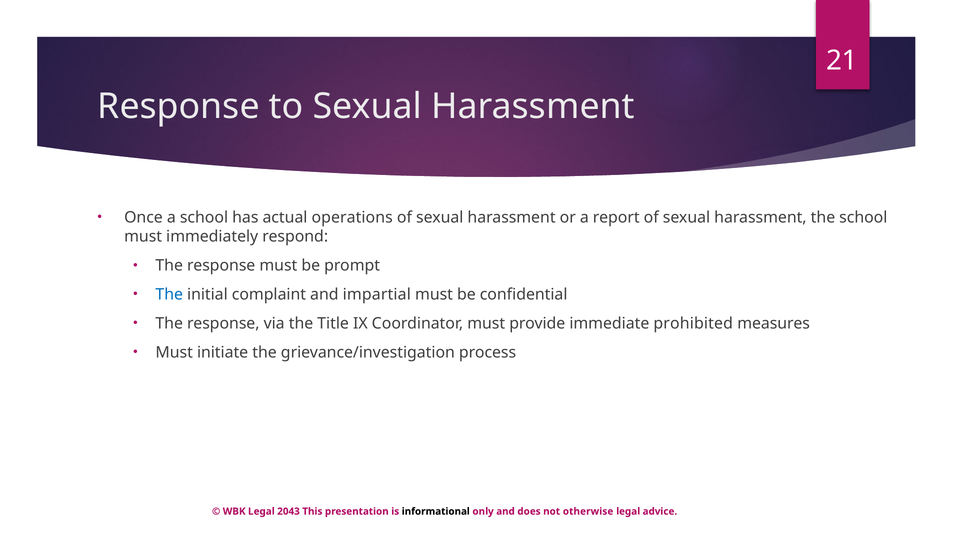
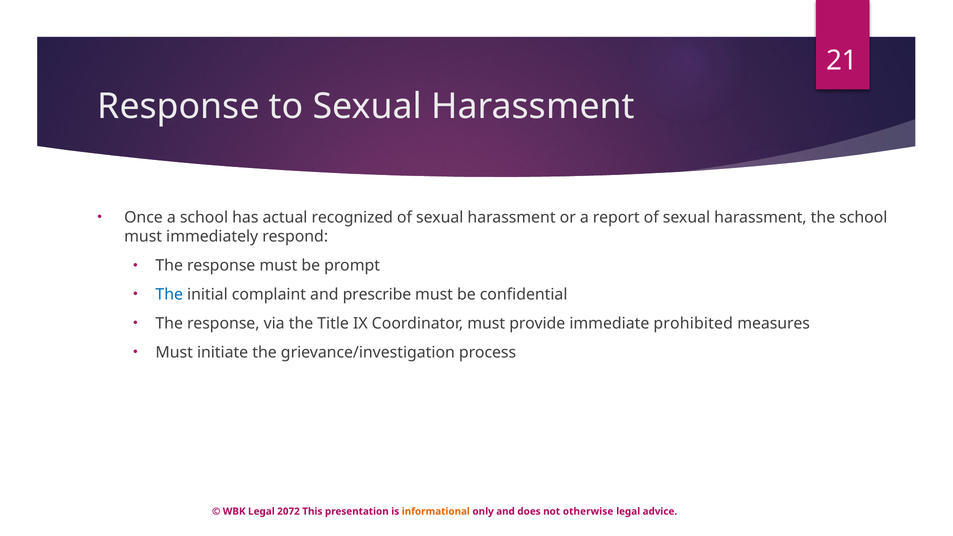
operations: operations -> recognized
impartial: impartial -> prescribe
2043: 2043 -> 2072
informational colour: black -> orange
